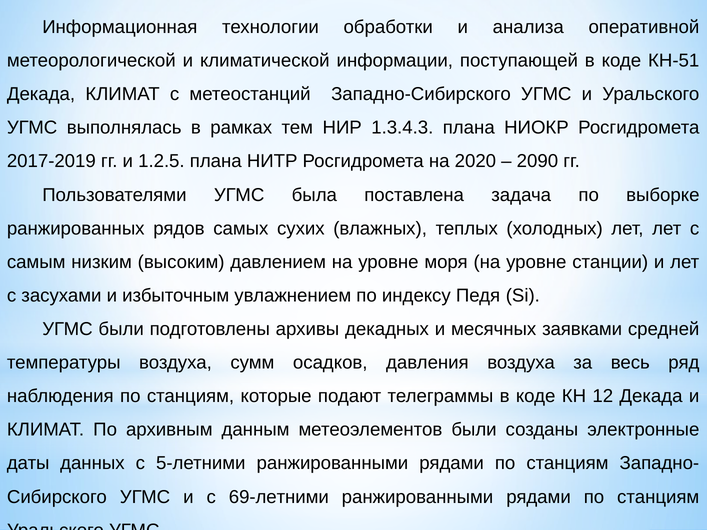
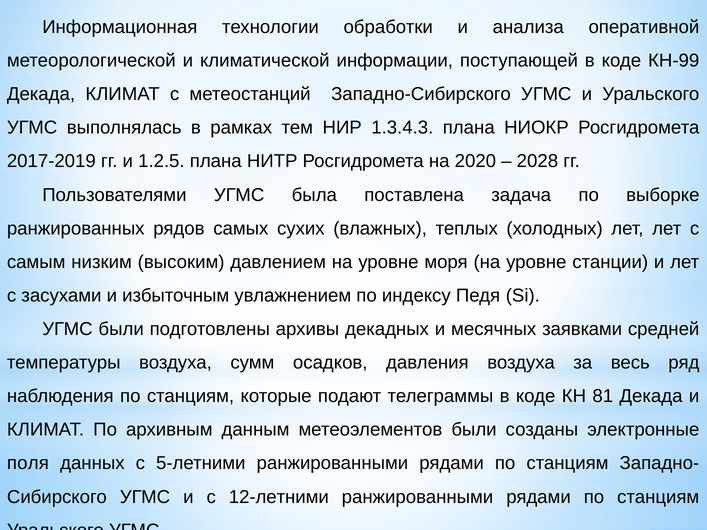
КН-51: КН-51 -> КН-99
2090: 2090 -> 2028
12: 12 -> 81
даты: даты -> поля
69-летними: 69-летними -> 12-летними
